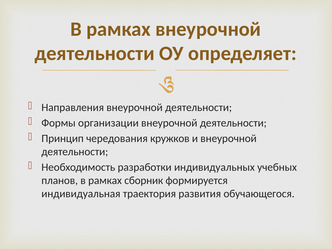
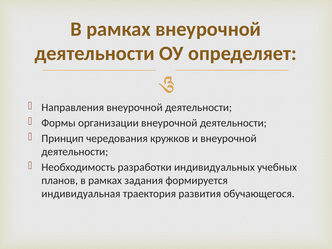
сборник: сборник -> задания
